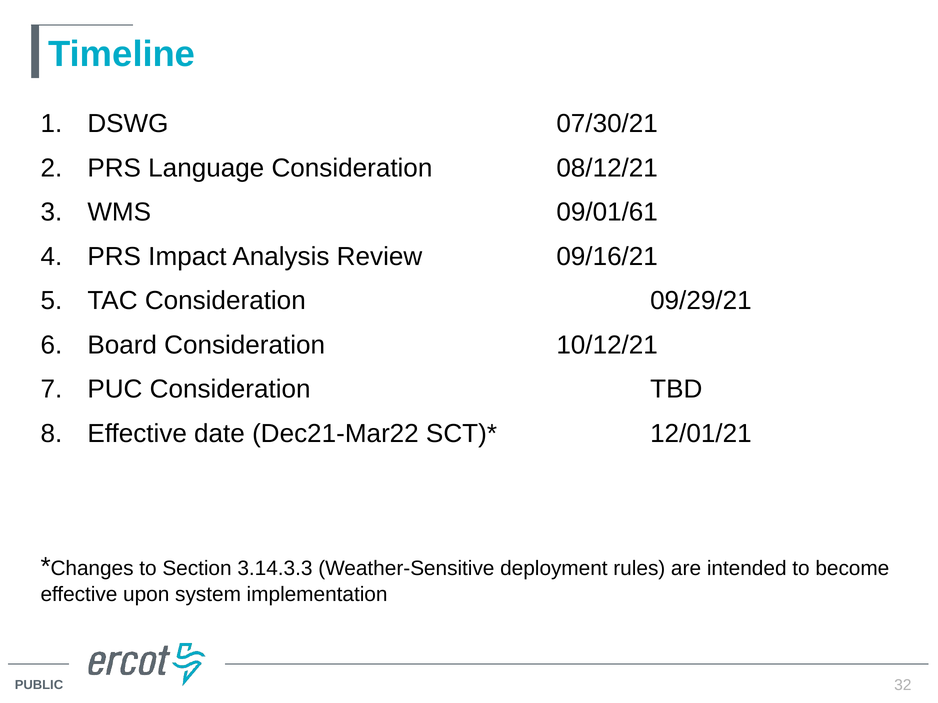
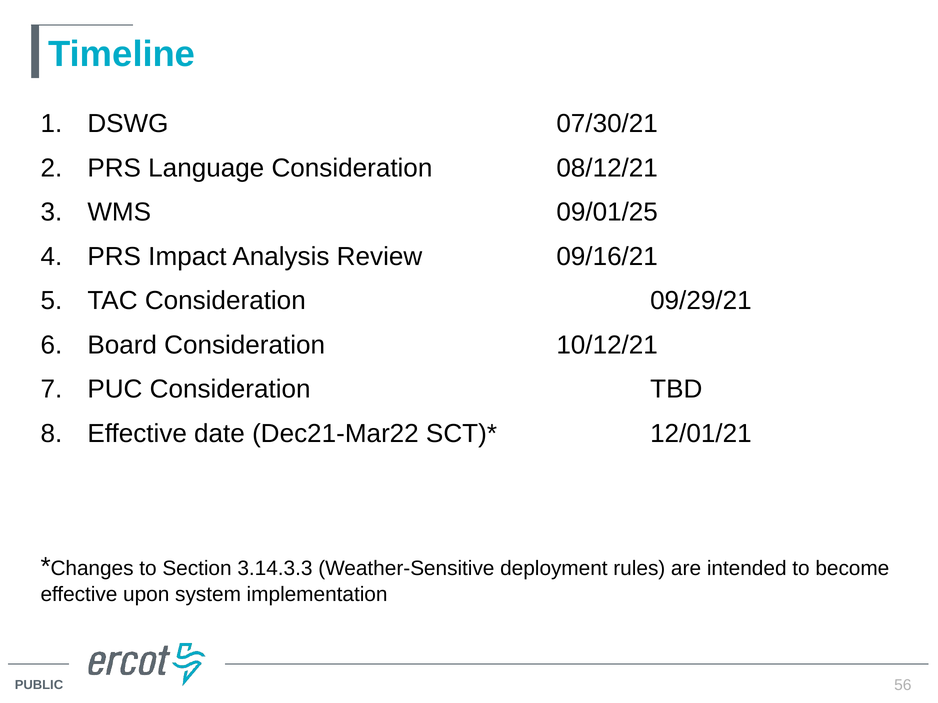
09/01/61: 09/01/61 -> 09/01/25
32: 32 -> 56
